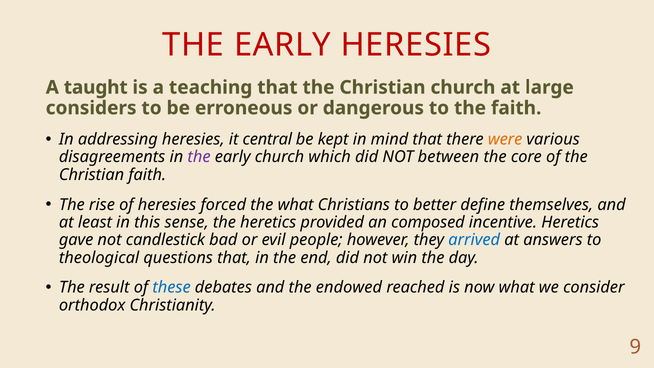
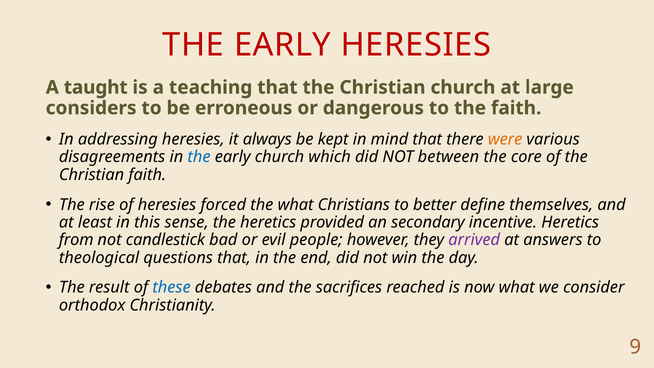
central: central -> always
the at (199, 157) colour: purple -> blue
composed: composed -> secondary
gave: gave -> from
arrived colour: blue -> purple
endowed: endowed -> sacrifices
